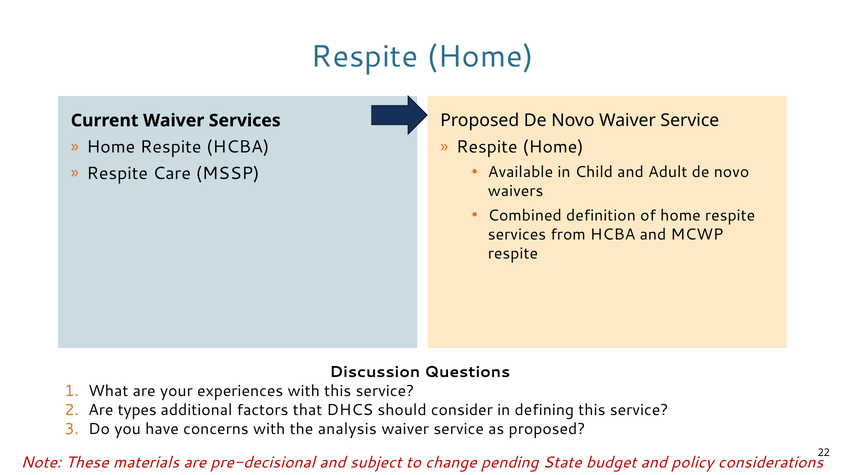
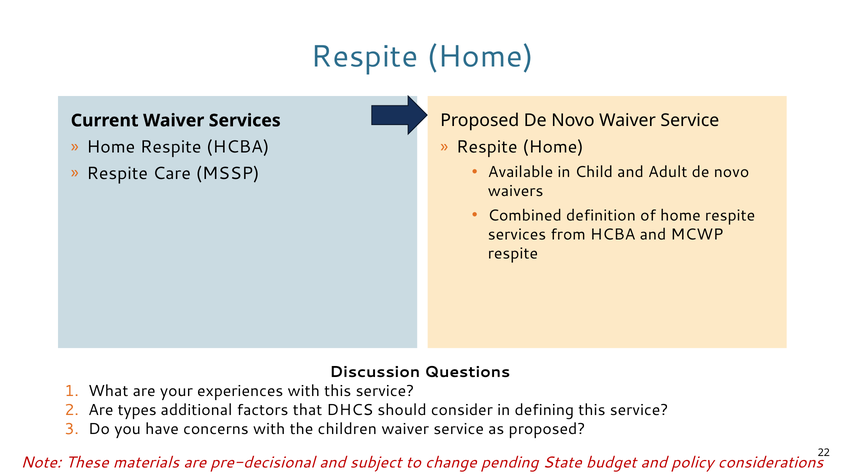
analysis: analysis -> children
